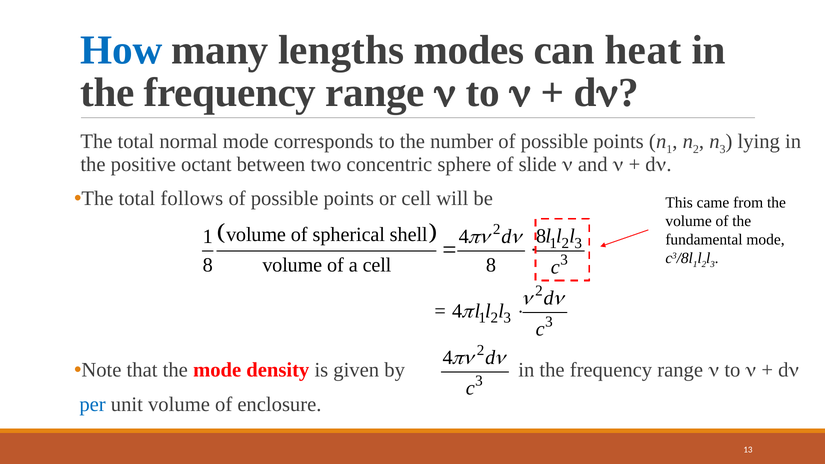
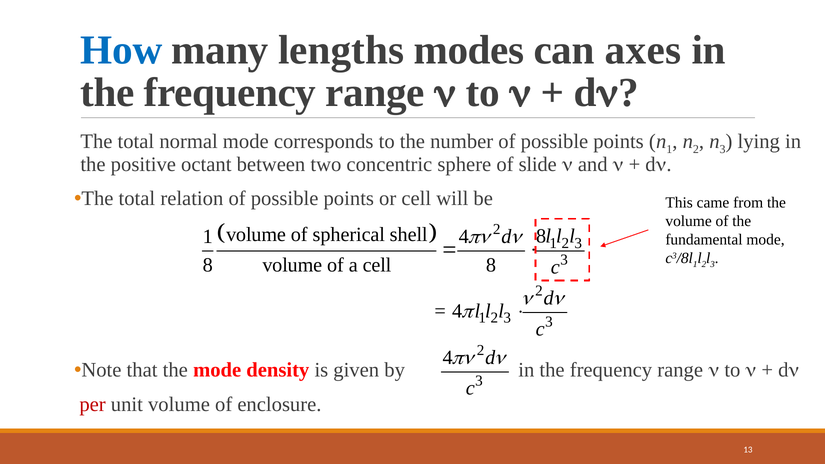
heat: heat -> axes
follows: follows -> relation
per colour: blue -> red
